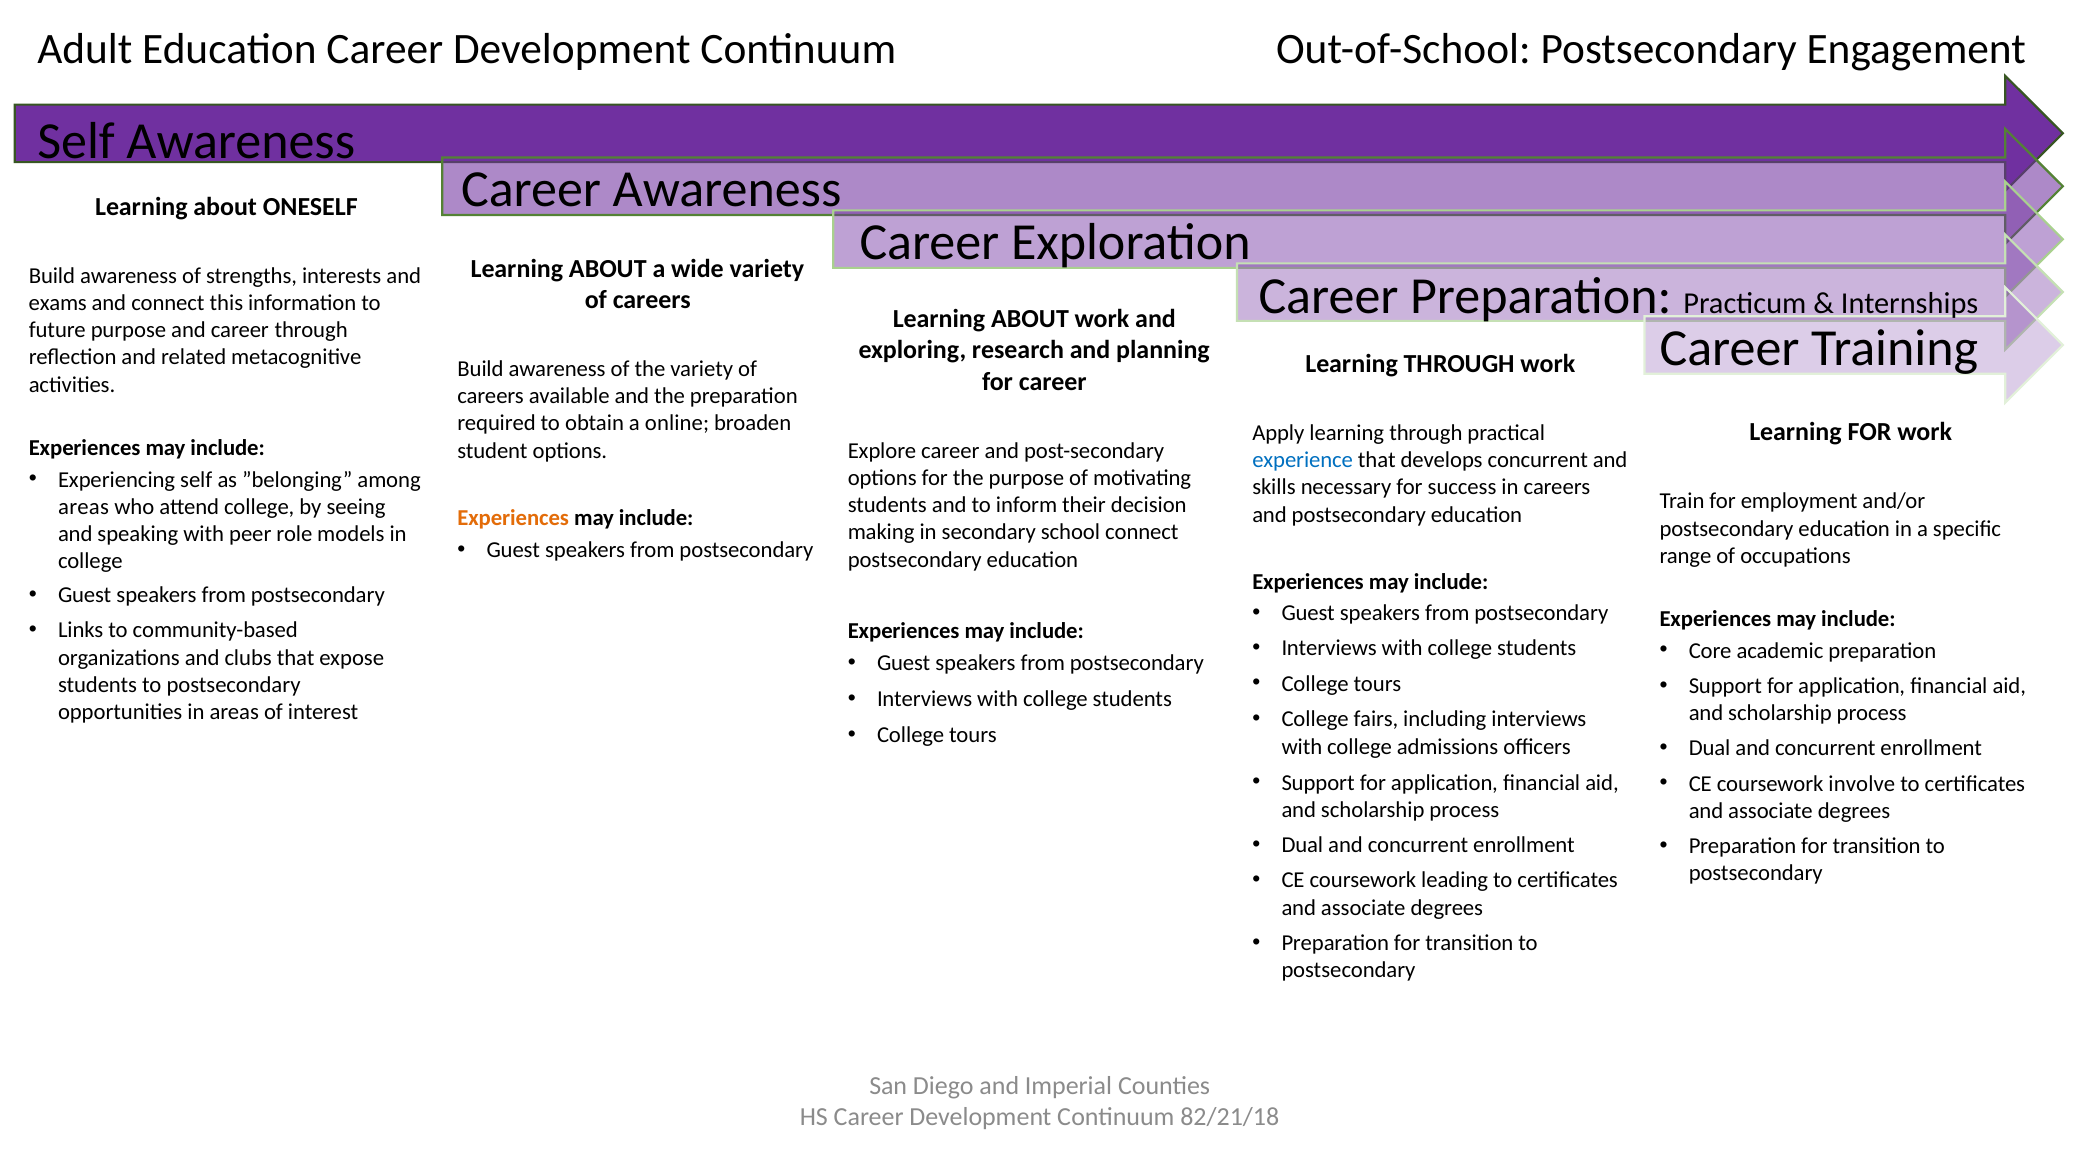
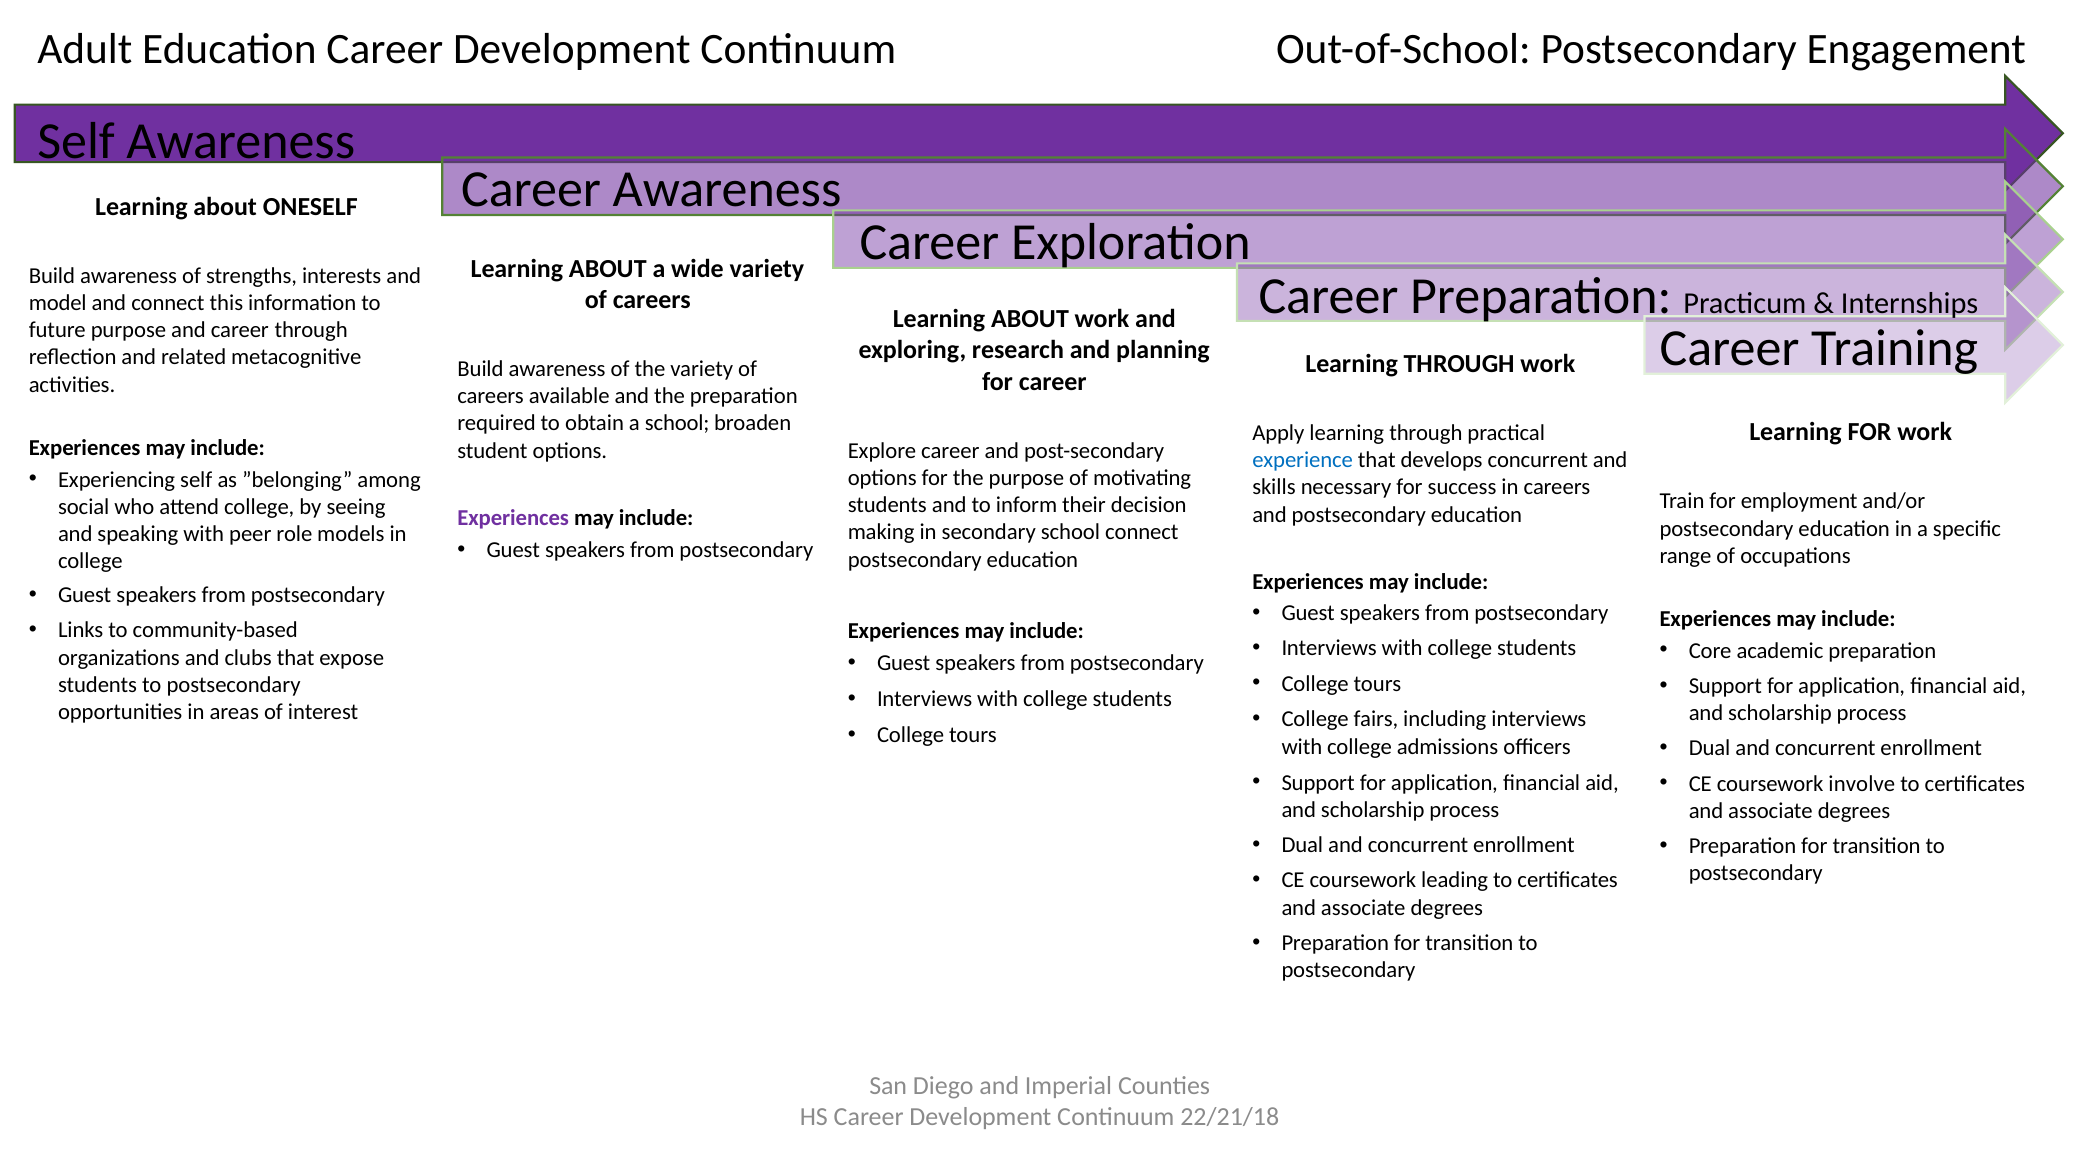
exams: exams -> model
a online: online -> school
areas at (84, 507): areas -> social
Experiences at (513, 518) colour: orange -> purple
82/21/18: 82/21/18 -> 22/21/18
